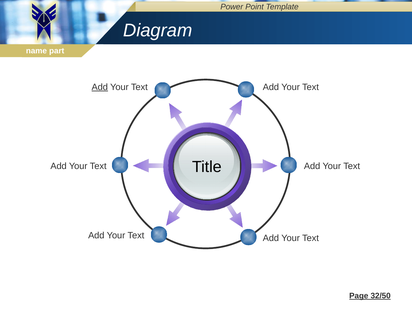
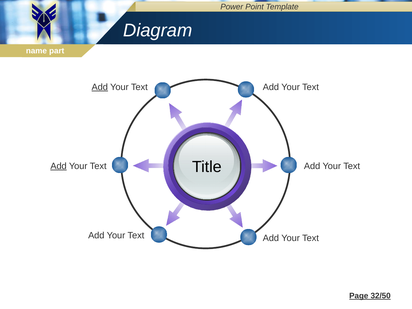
Add at (59, 166) underline: none -> present
